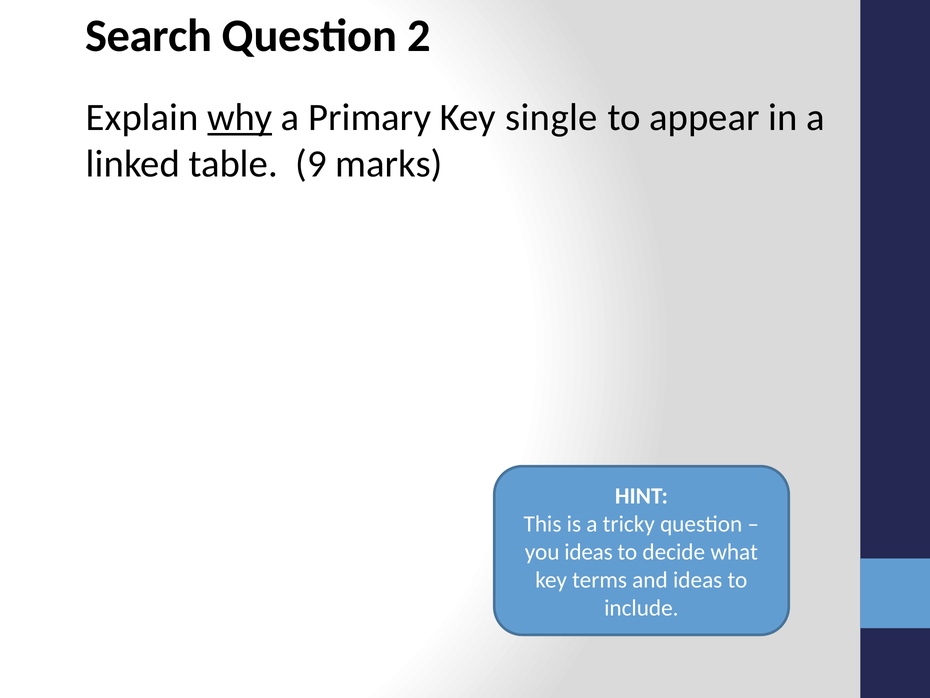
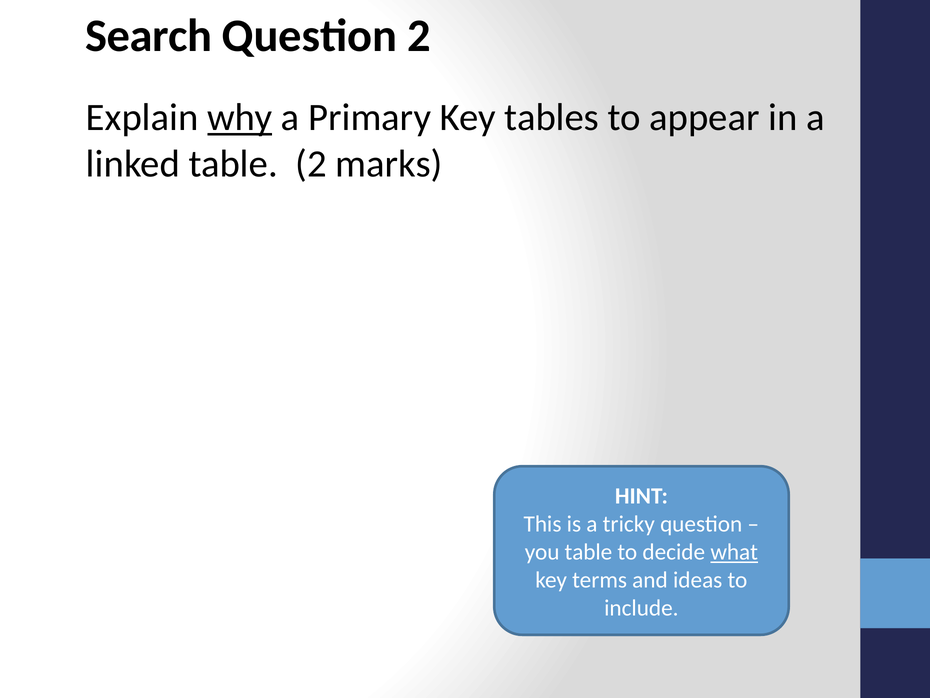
single: single -> tables
table 9: 9 -> 2
you ideas: ideas -> table
what underline: none -> present
